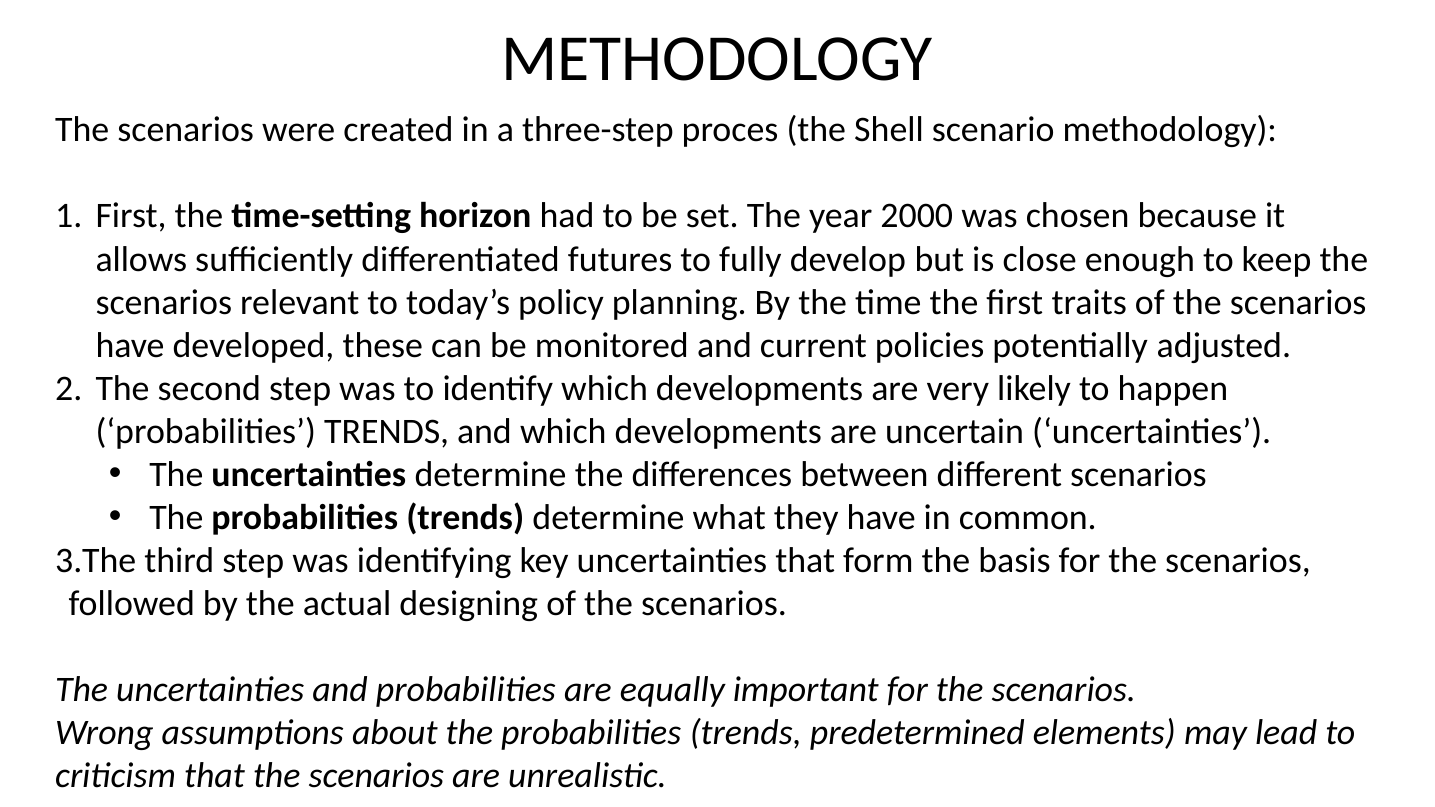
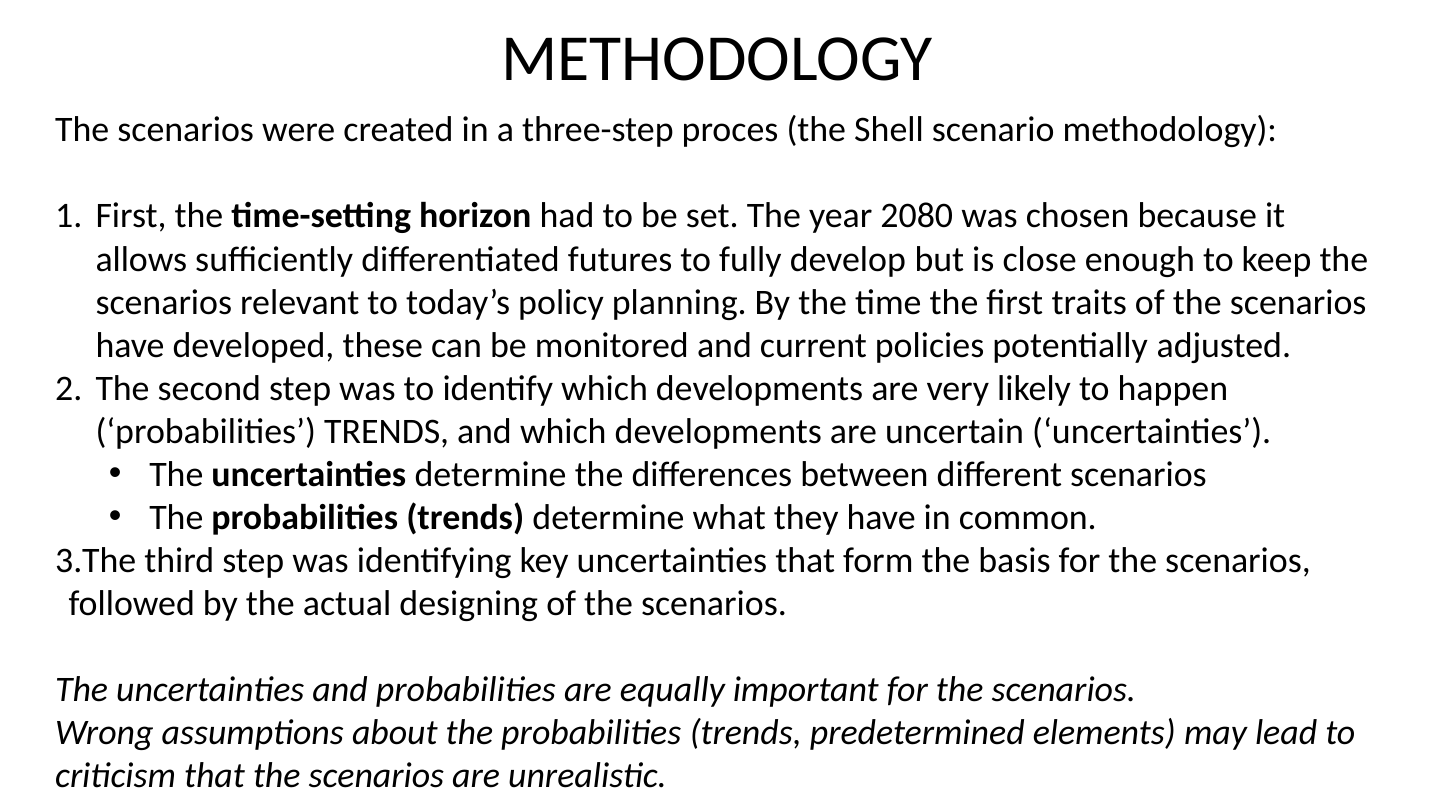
2000: 2000 -> 2080
